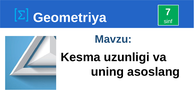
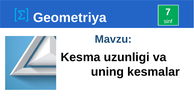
asoslang: asoslang -> kesmalar
